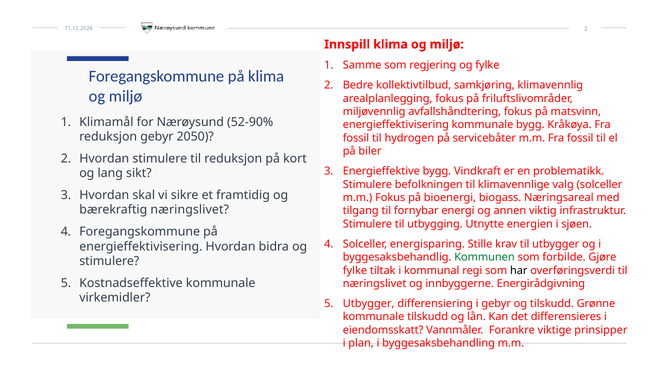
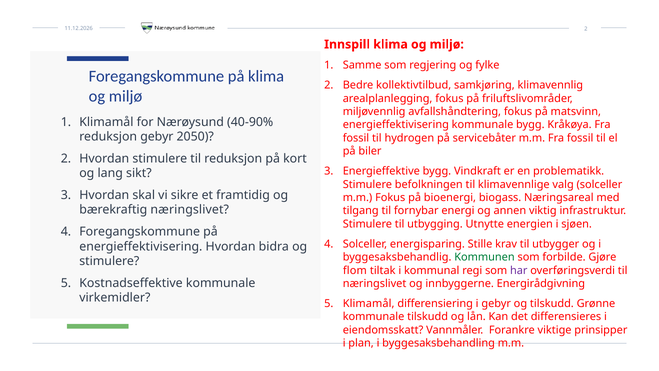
52-90%: 52-90% -> 40-90%
fylke at (355, 270): fylke -> flom
har colour: black -> purple
Utbygger at (369, 303): Utbygger -> Klimamål
